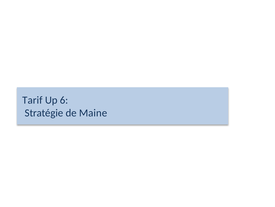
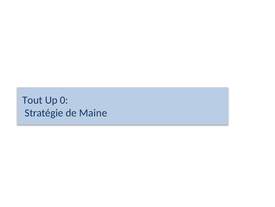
Tarif: Tarif -> Tout
6: 6 -> 0
